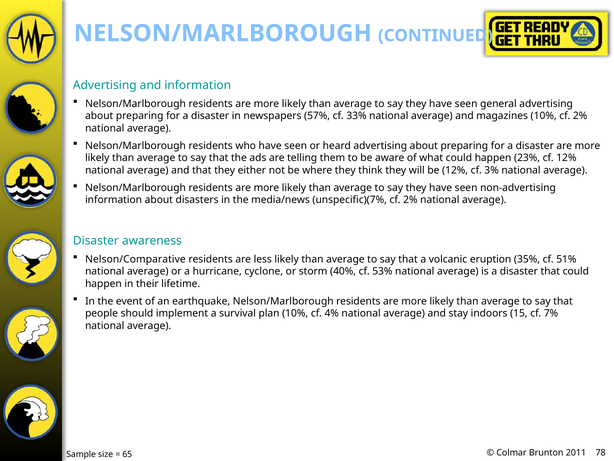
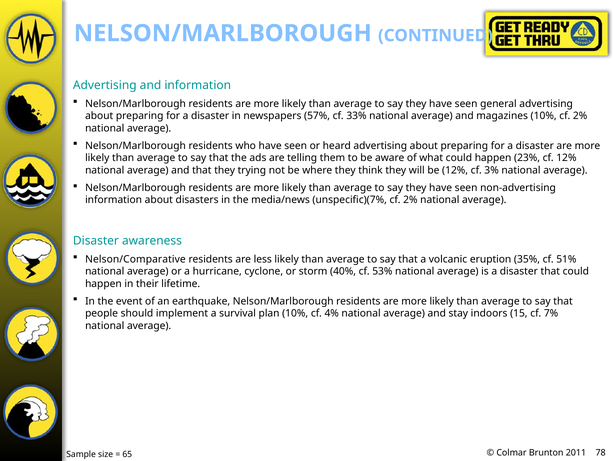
either: either -> trying
